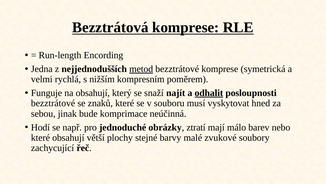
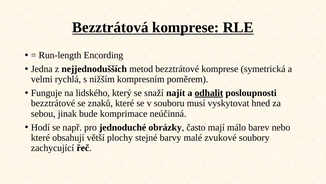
metod underline: present -> none
na obsahují: obsahují -> lidského
ztratí: ztratí -> často
